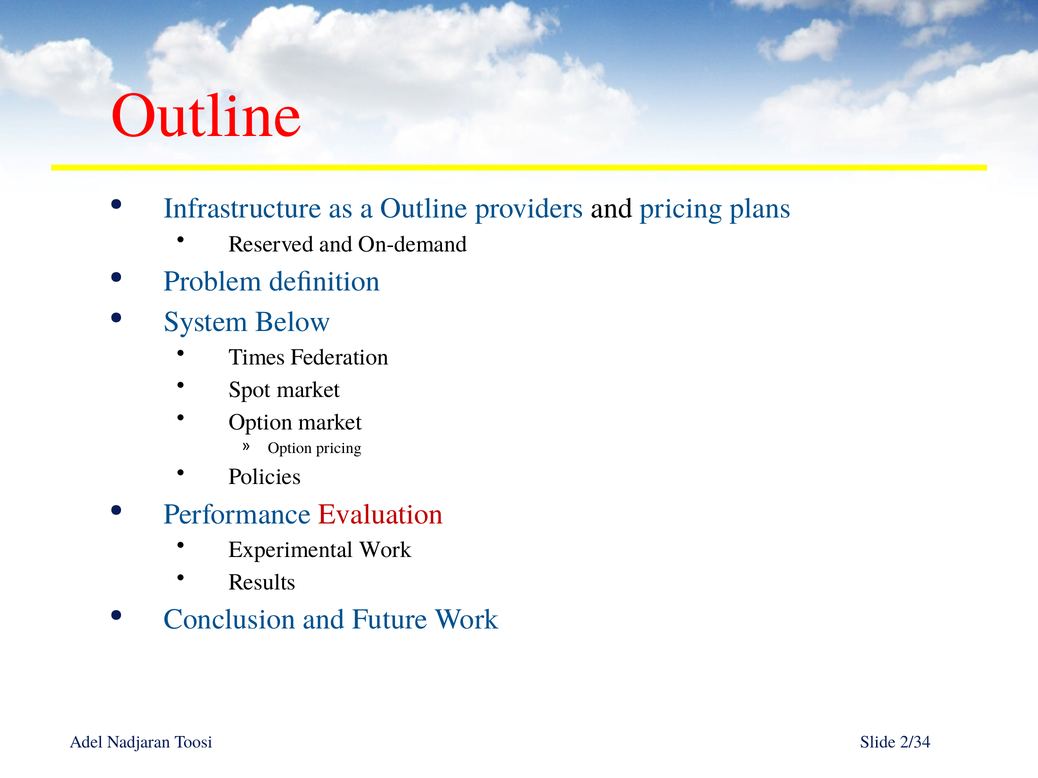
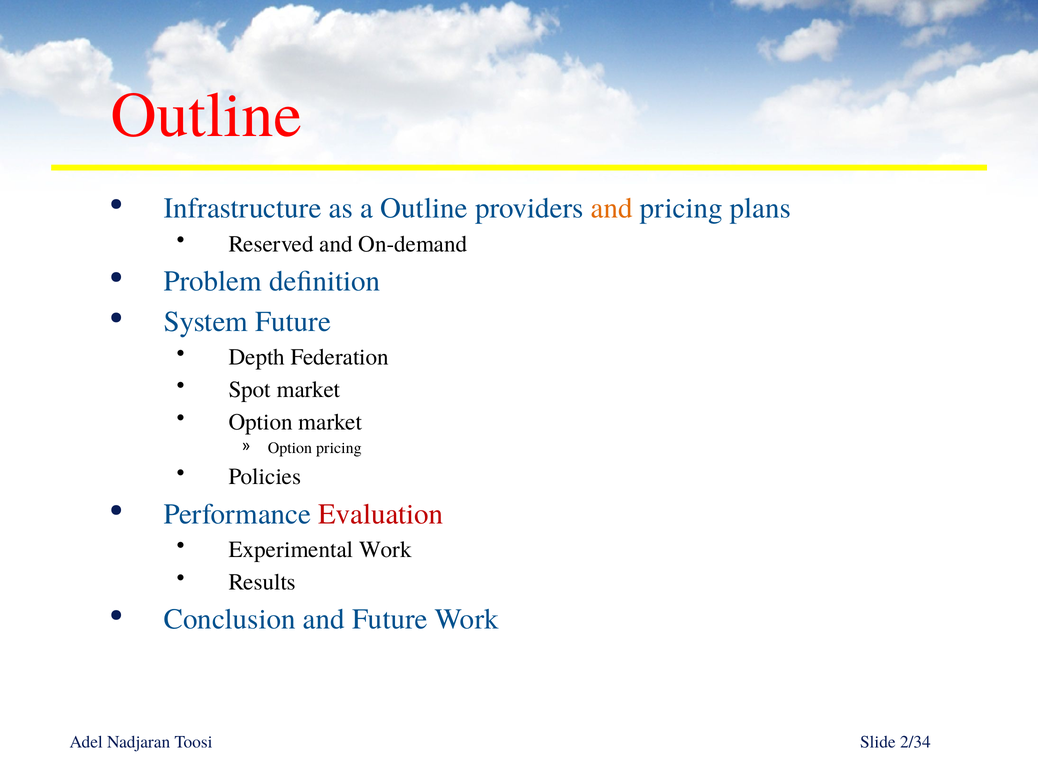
and at (612, 209) colour: black -> orange
System Below: Below -> Future
Times: Times -> Depth
